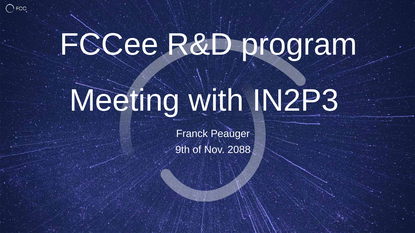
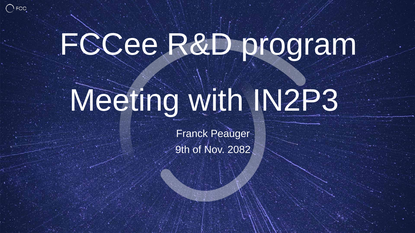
2088: 2088 -> 2082
